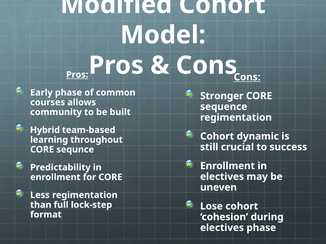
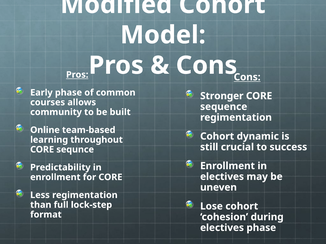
Hybrid: Hybrid -> Online
